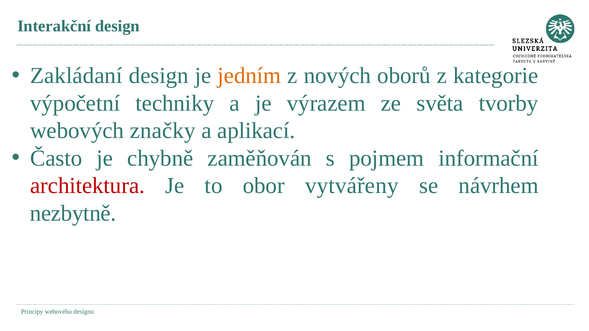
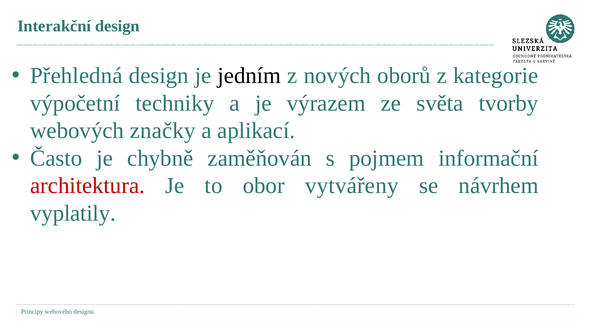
Zakládaní: Zakládaní -> Přehledná
jedním colour: orange -> black
nezbytně: nezbytně -> vyplatily
